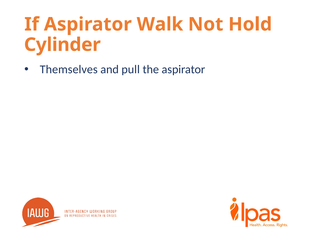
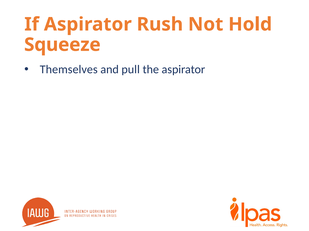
Walk: Walk -> Rush
Cylinder: Cylinder -> Squeeze
